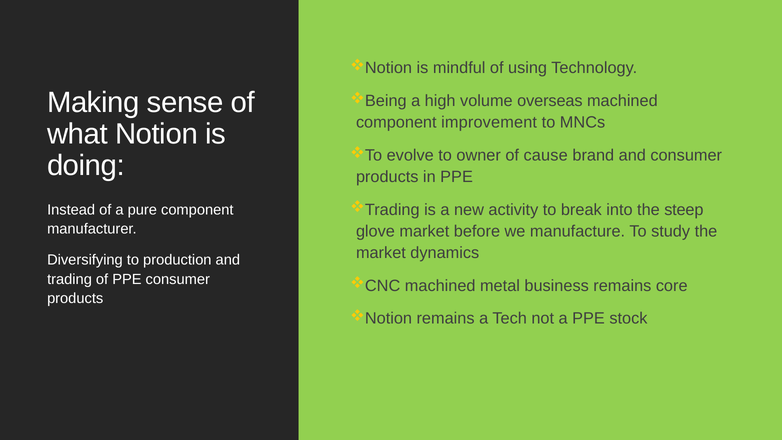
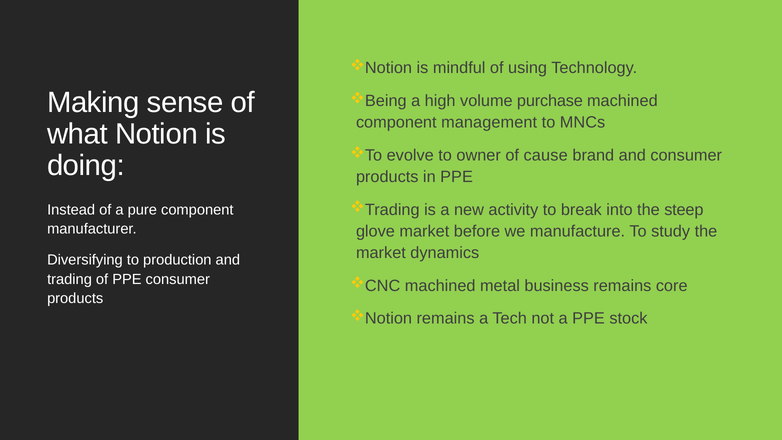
overseas: overseas -> purchase
improvement: improvement -> management
